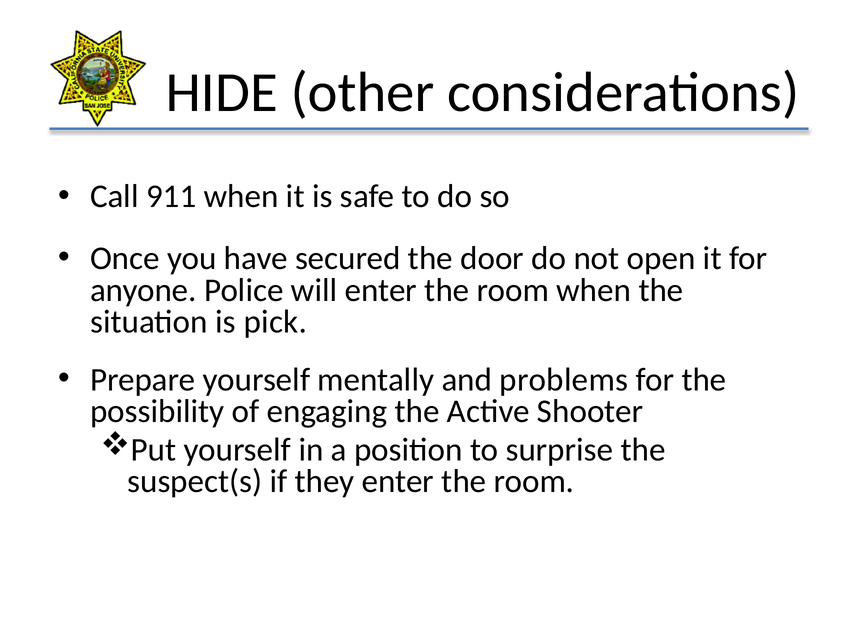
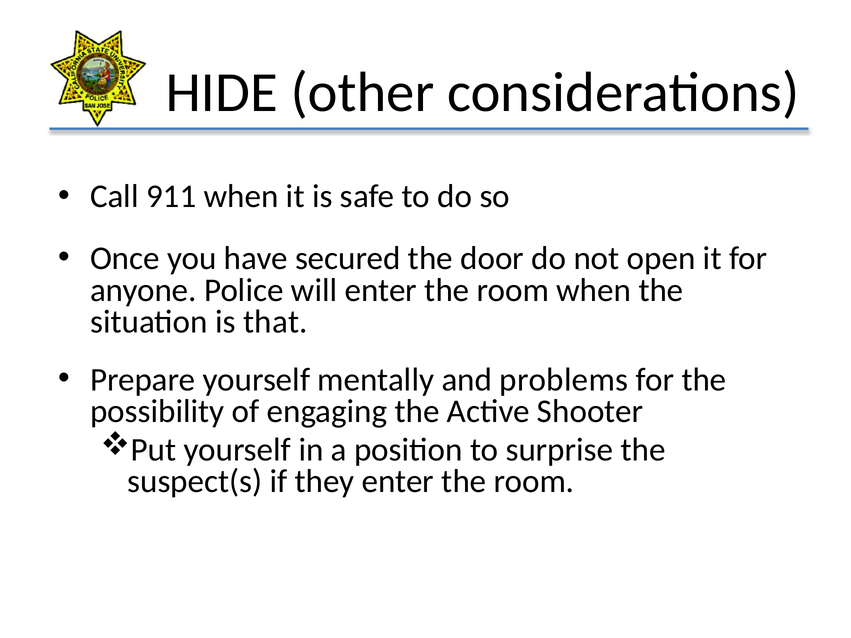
pick: pick -> that
